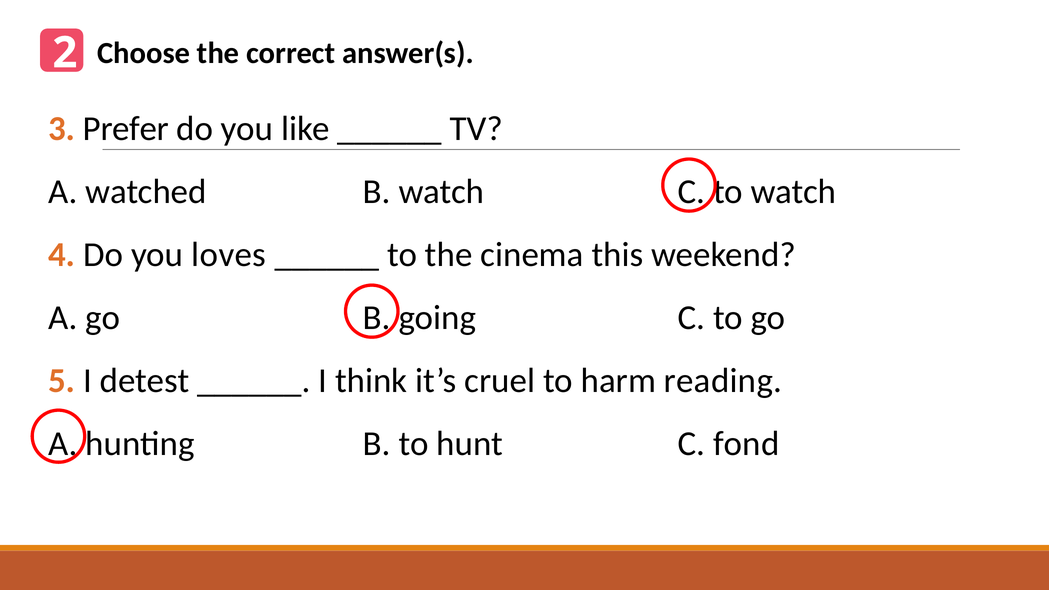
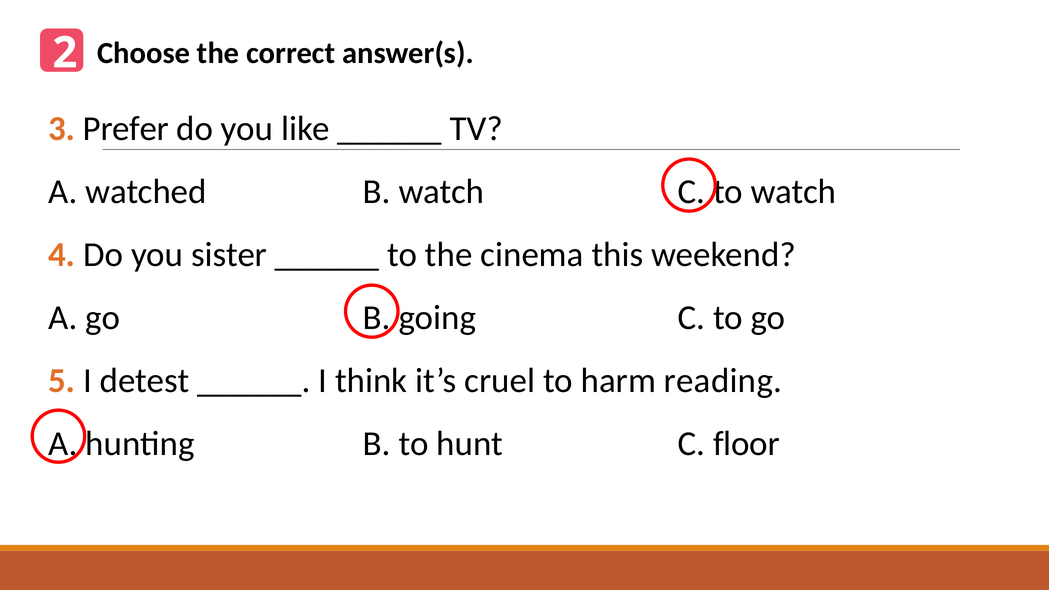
loves: loves -> sister
fond: fond -> floor
